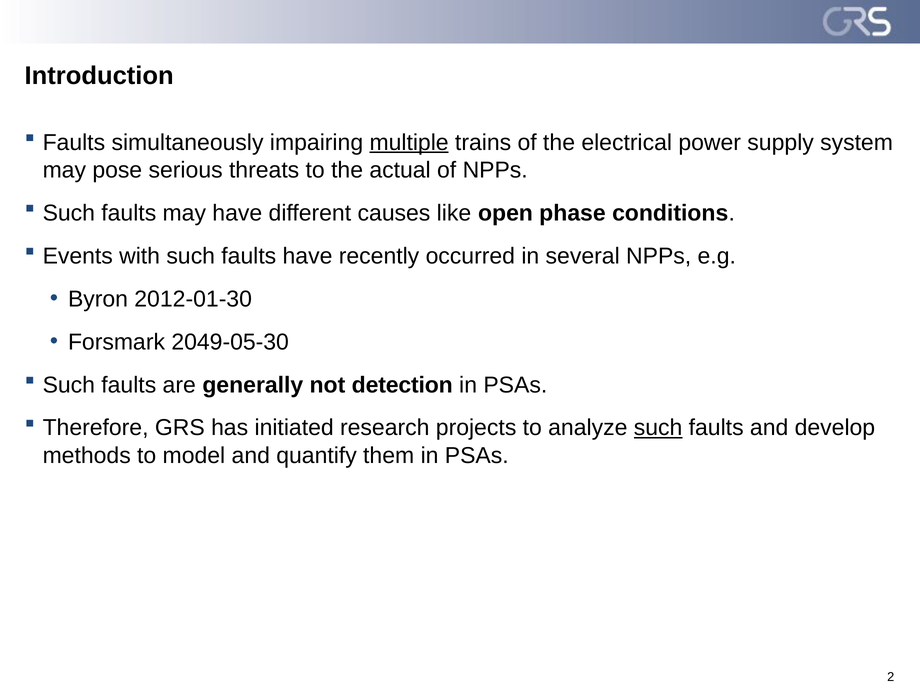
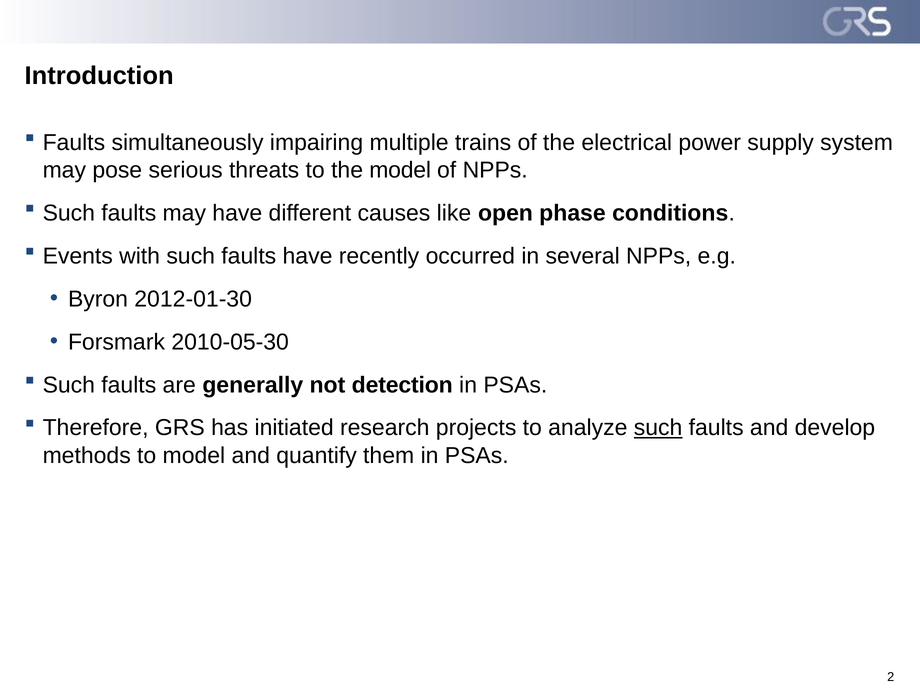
multiple underline: present -> none
the actual: actual -> model
2049-05-30: 2049-05-30 -> 2010-05-30
